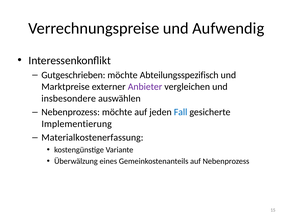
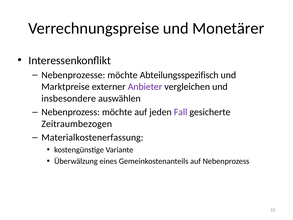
Aufwendig: Aufwendig -> Monetärer
Gutgeschrieben: Gutgeschrieben -> Nebenprozesse
Fall colour: blue -> purple
Implementierung: Implementierung -> Zeitraumbezogen
